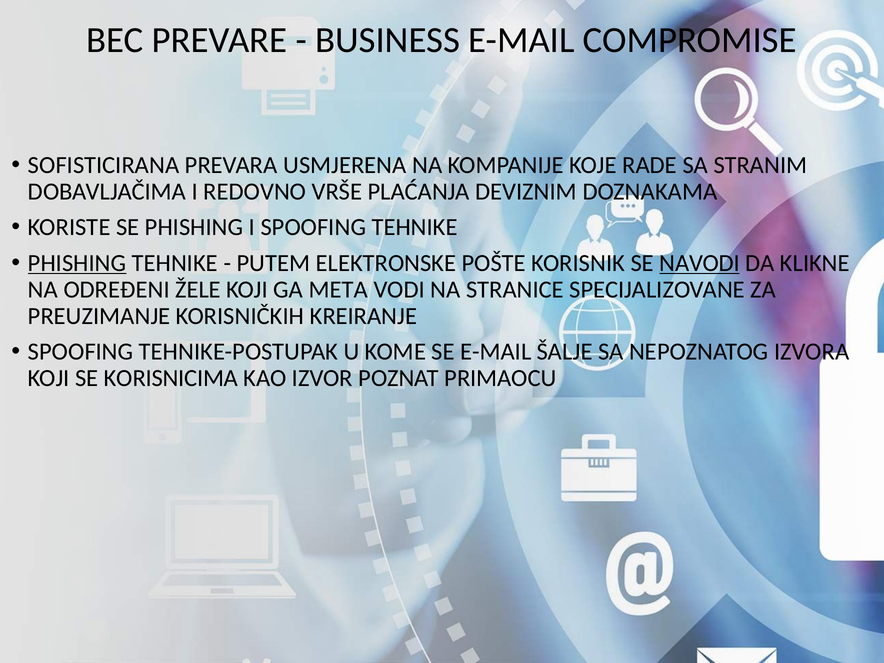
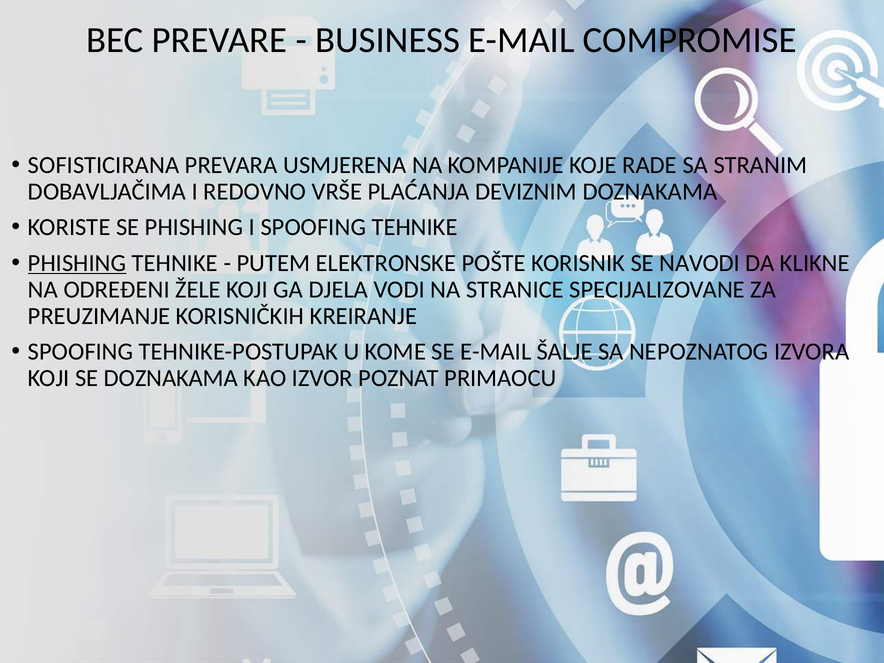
NAVODI underline: present -> none
META: META -> DJELA
SE KORISNICIMA: KORISNICIMA -> DOZNAKAMA
